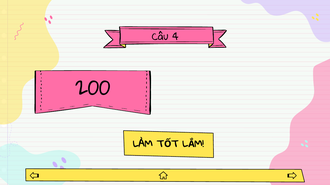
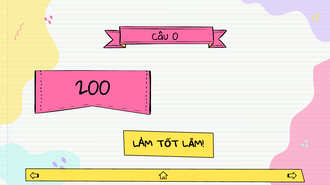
4: 4 -> 0
